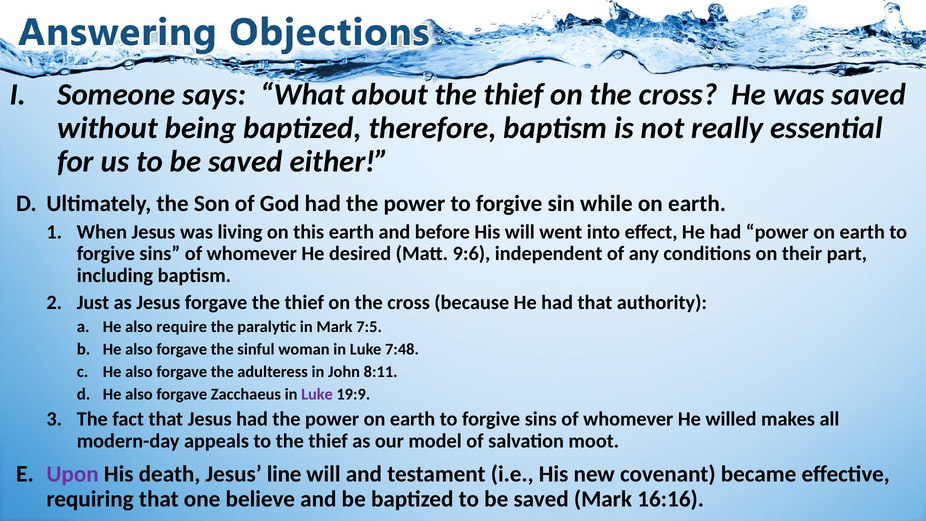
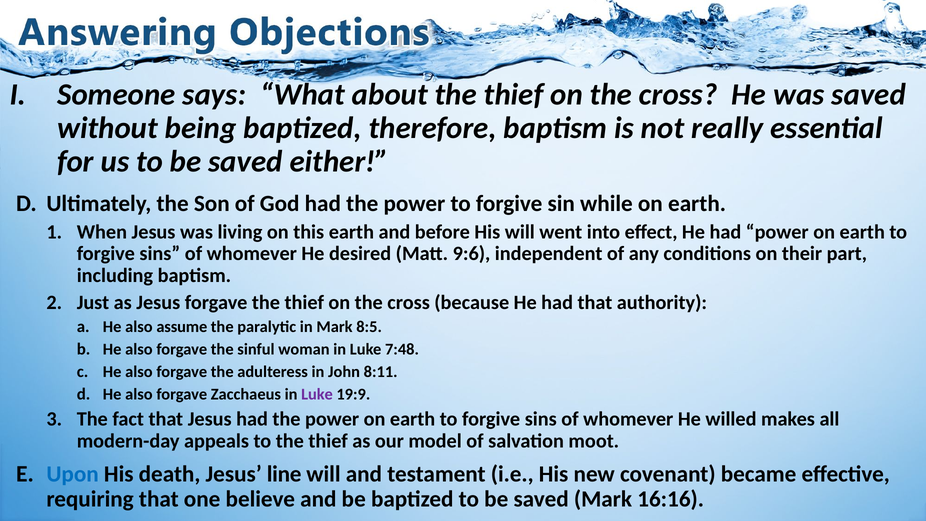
require: require -> assume
7:5: 7:5 -> 8:5
Upon colour: purple -> blue
